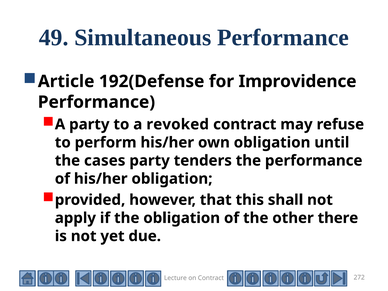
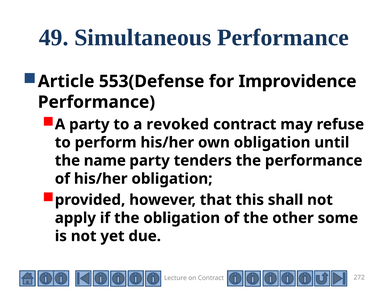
192(Defense: 192(Defense -> 553(Defense
cases: cases -> name
there: there -> some
